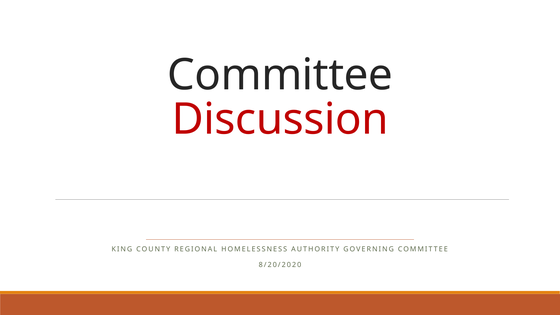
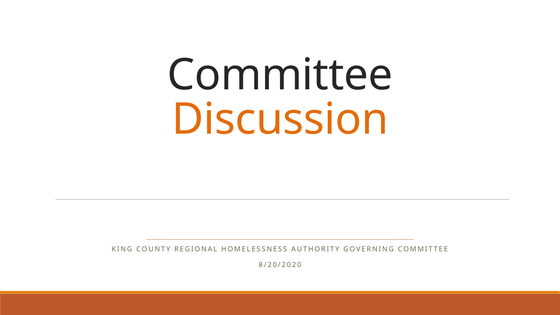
Discussion colour: red -> orange
